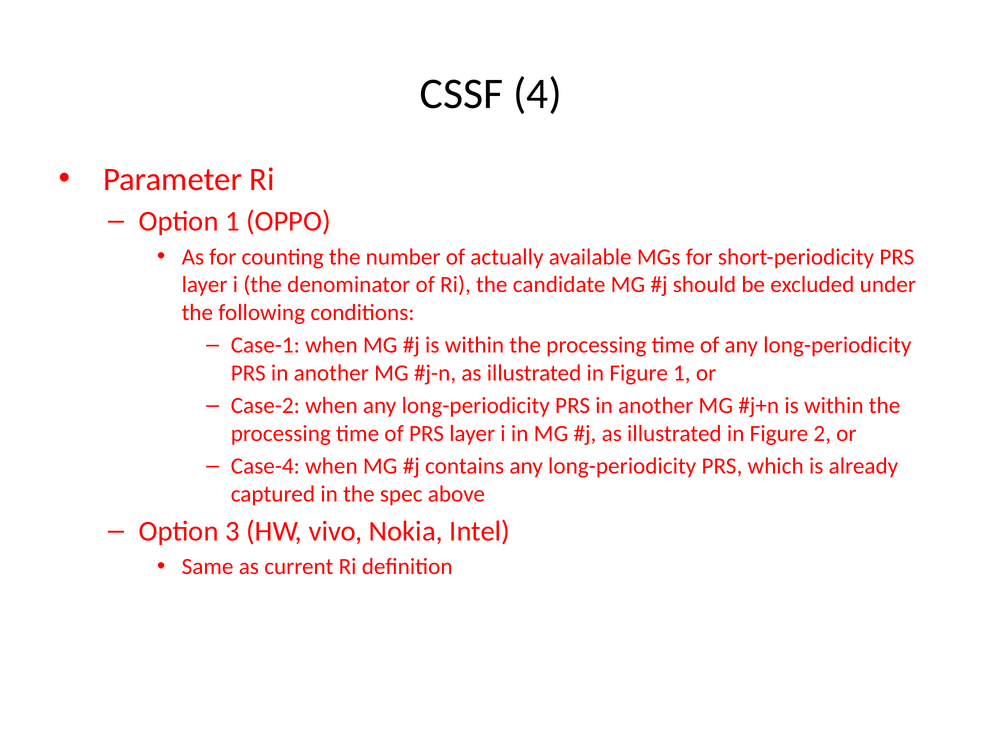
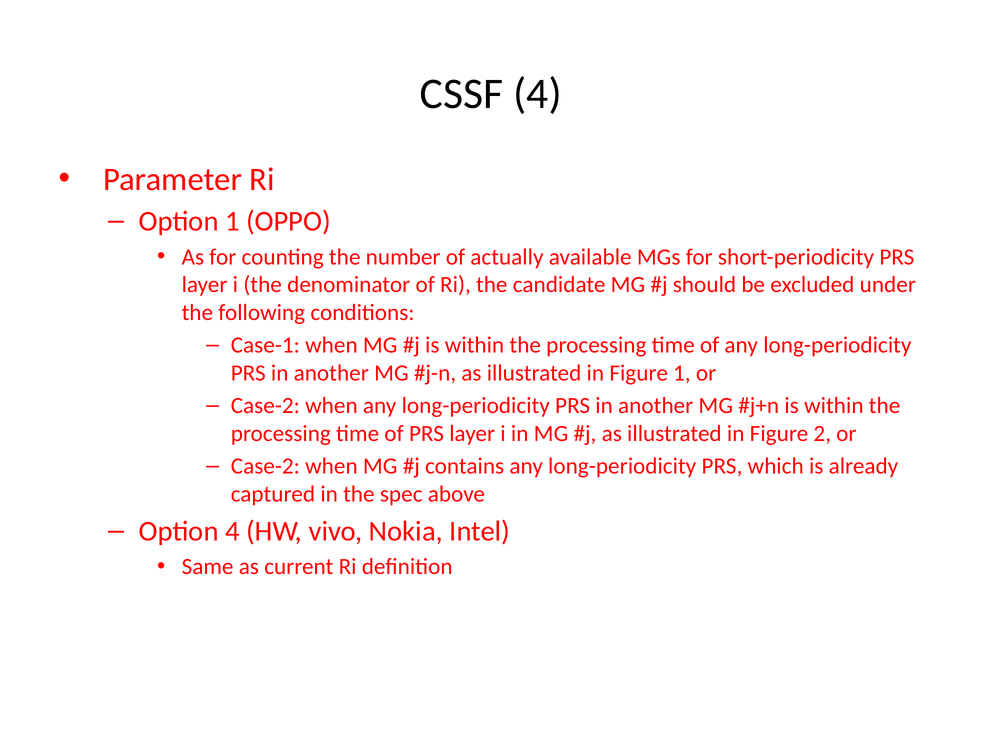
Case-4 at (265, 466): Case-4 -> Case-2
Option 3: 3 -> 4
